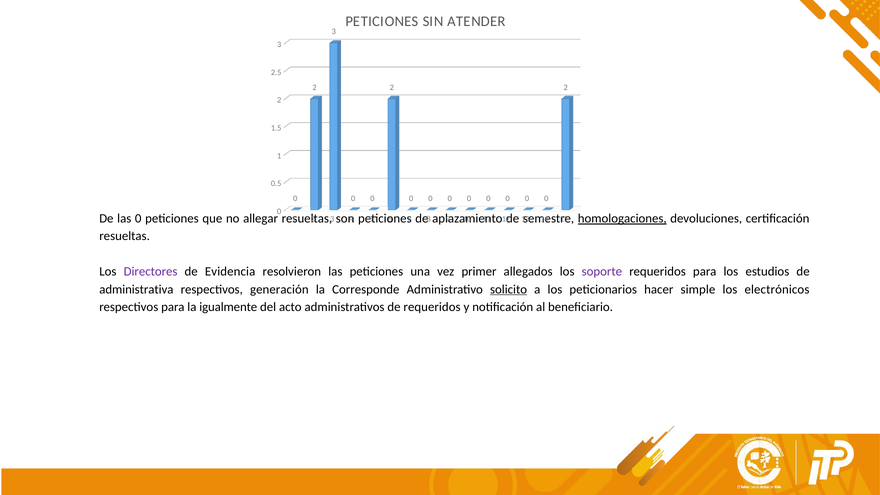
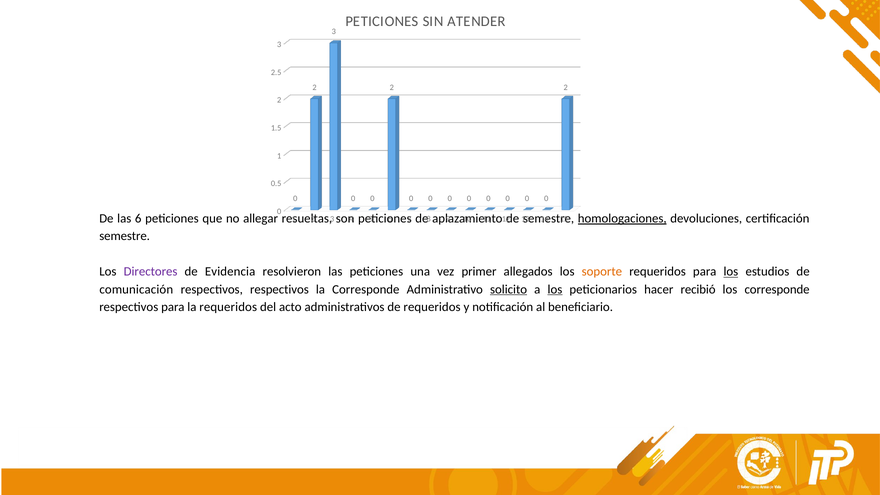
las 0: 0 -> 6
resueltas at (125, 236): resueltas -> semestre
soporte colour: purple -> orange
los at (731, 272) underline: none -> present
administrativa: administrativa -> comunicación
respectivos generación: generación -> respectivos
los at (555, 289) underline: none -> present
simple: simple -> recibió
los electrónicos: electrónicos -> corresponde
la igualmente: igualmente -> requeridos
